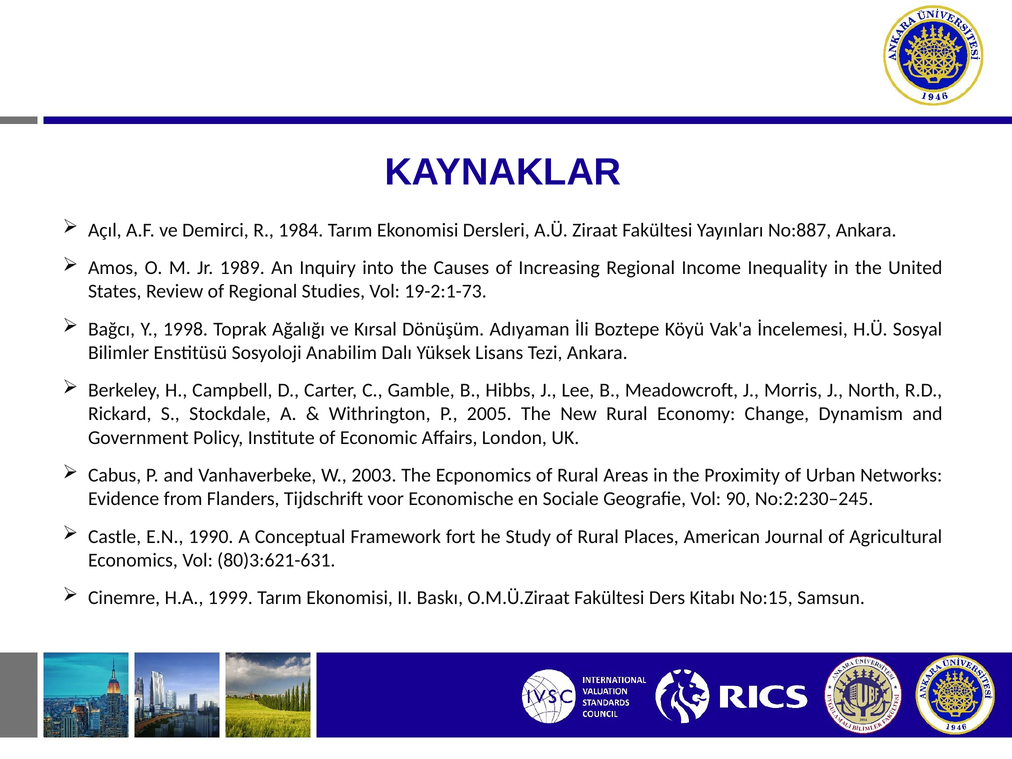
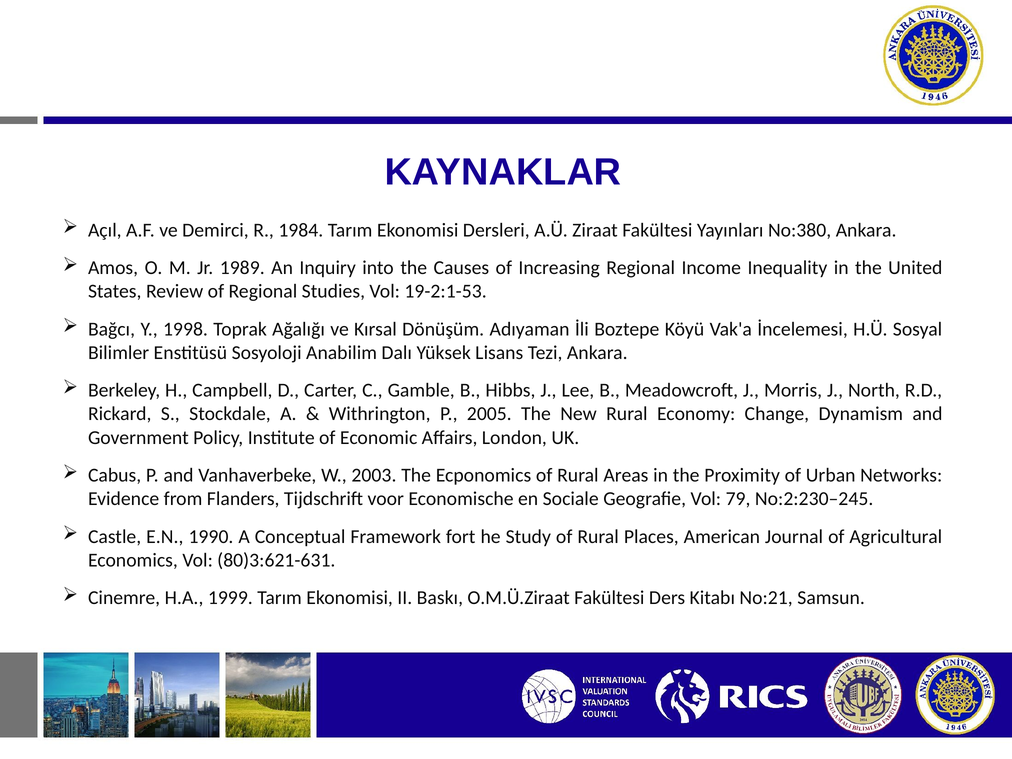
No:887: No:887 -> No:380
19-2:1-73: 19-2:1-73 -> 19-2:1-53
90: 90 -> 79
No:15: No:15 -> No:21
